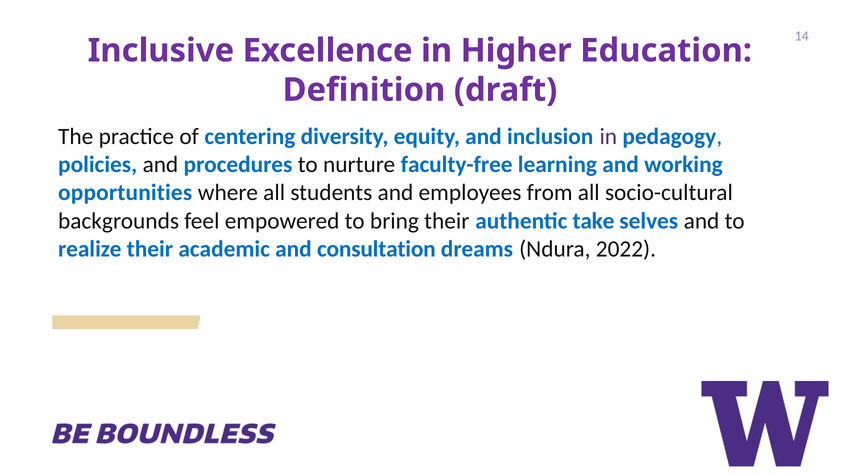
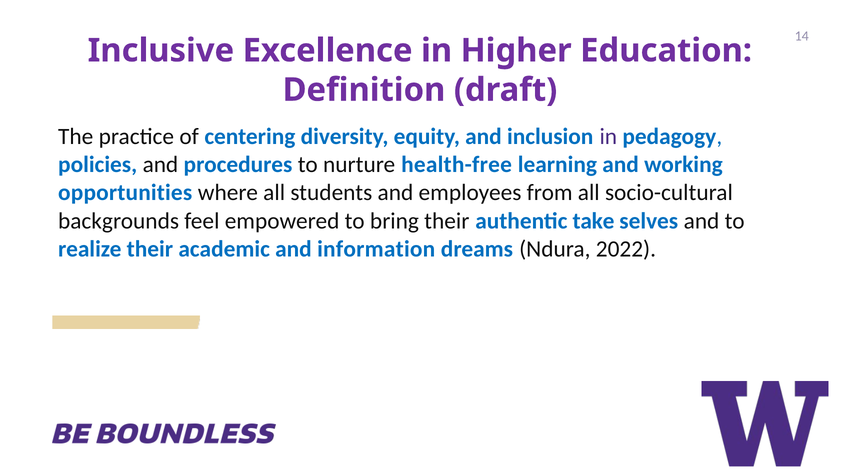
faculty-free: faculty-free -> health-free
consultation: consultation -> information
